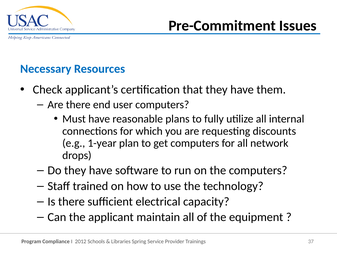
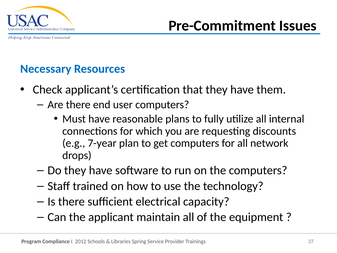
1-year: 1-year -> 7-year
